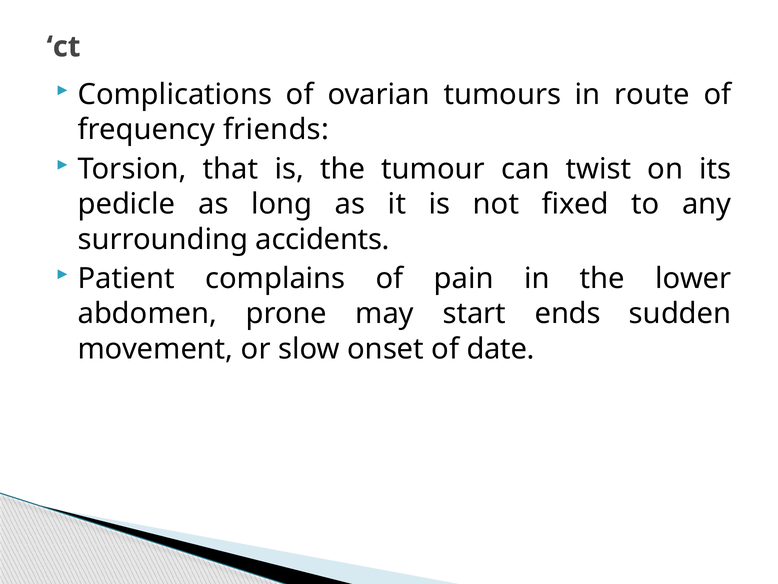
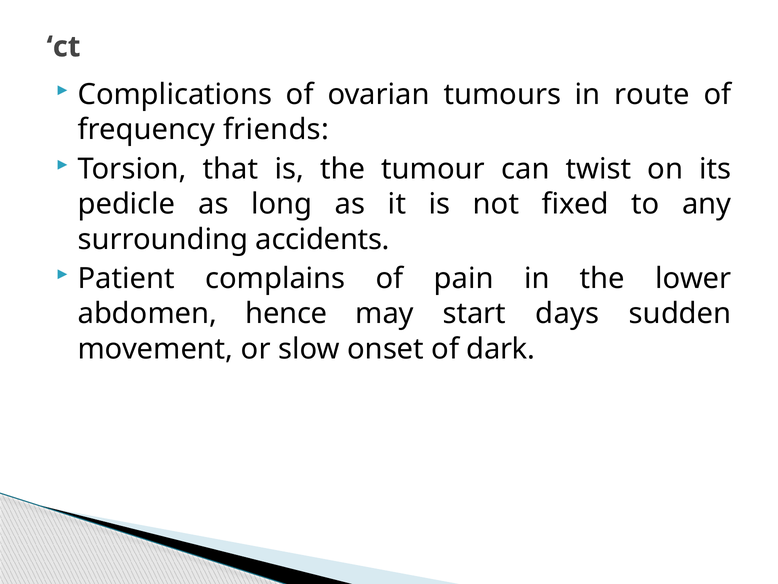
prone: prone -> hence
ends: ends -> days
date: date -> dark
